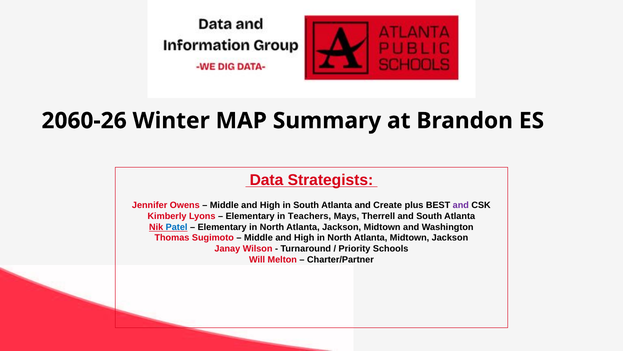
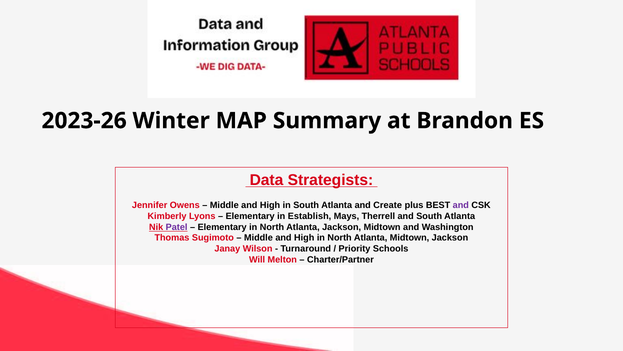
2060-26: 2060-26 -> 2023-26
Teachers: Teachers -> Establish
Patel colour: blue -> purple
